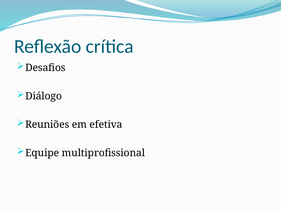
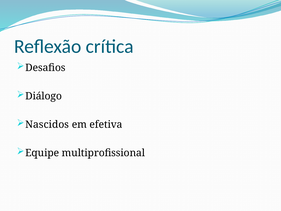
Reuniões: Reuniões -> Nascidos
